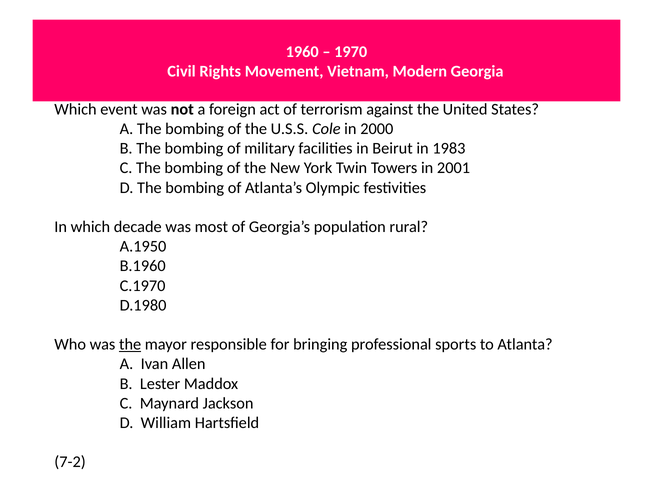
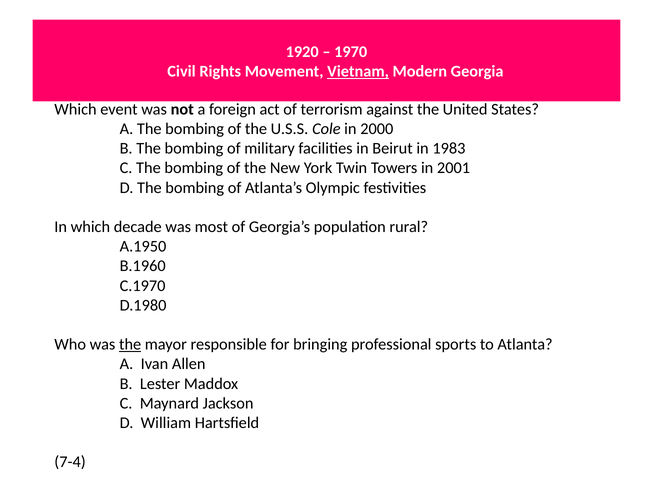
1960: 1960 -> 1920
Vietnam underline: none -> present
7-2: 7-2 -> 7-4
